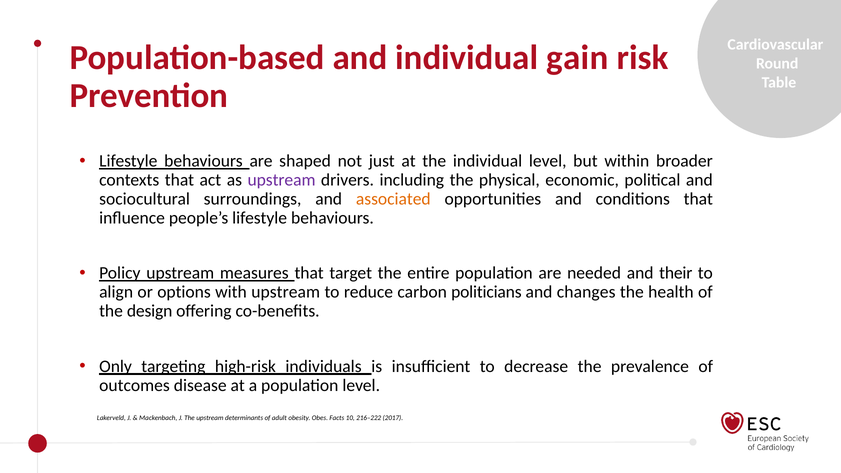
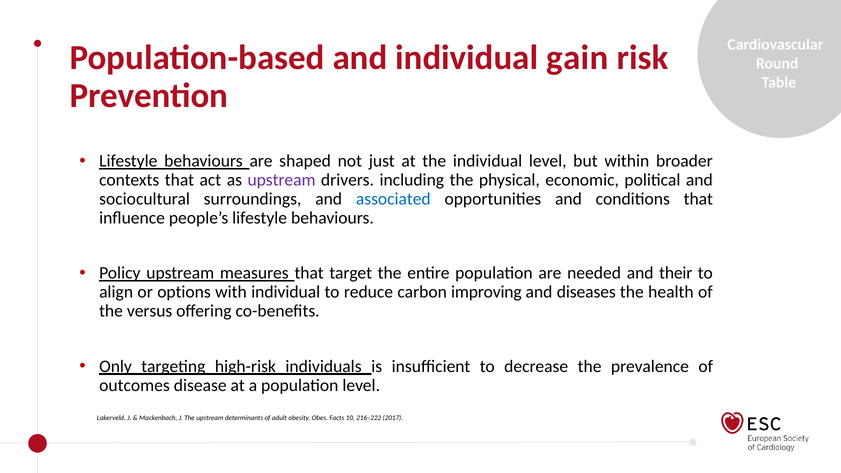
associated colour: orange -> blue
with upstream: upstream -> individual
politicians: politicians -> improving
changes: changes -> diseases
design: design -> versus
